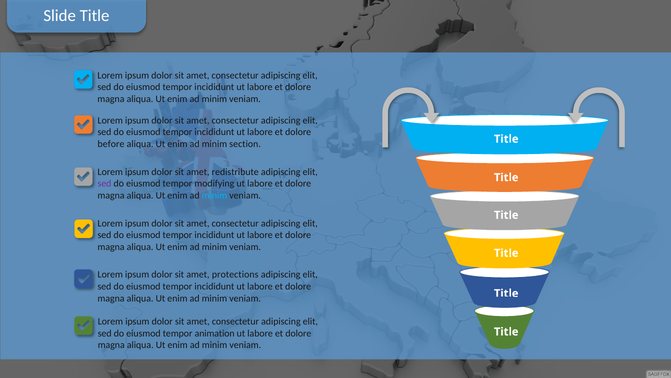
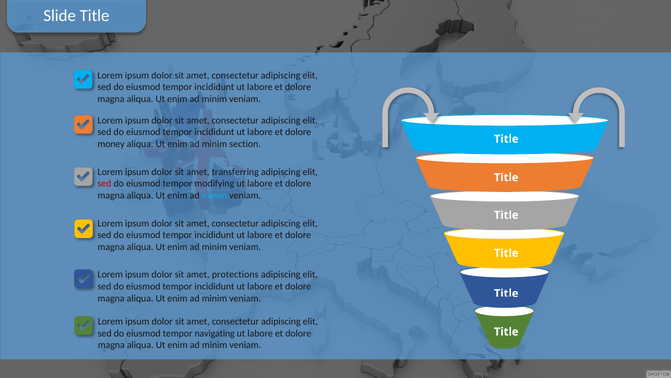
before: before -> money
redistribute: redistribute -> transferring
sed at (104, 183) colour: purple -> red
animation: animation -> navigating
